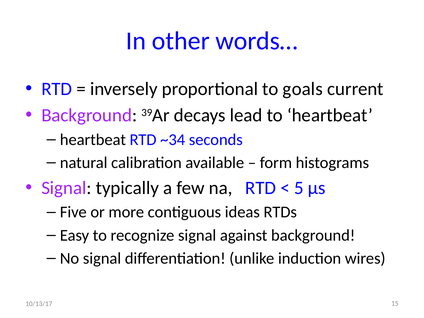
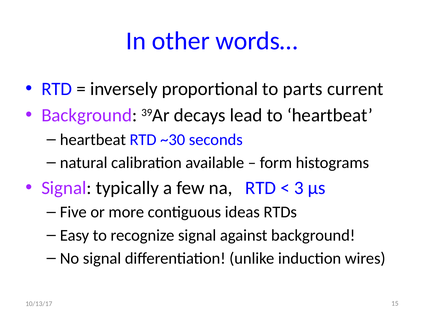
goals: goals -> parts
~34: ~34 -> ~30
5: 5 -> 3
